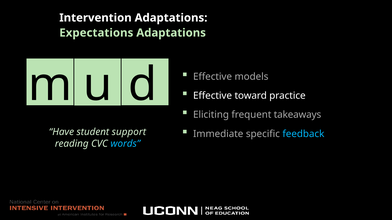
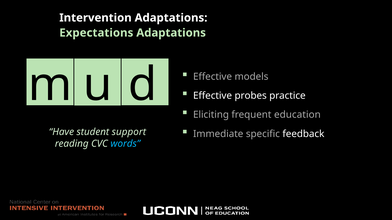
toward: toward -> probes
takeaways: takeaways -> education
feedback colour: light blue -> white
